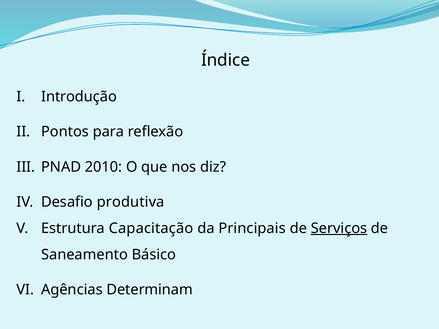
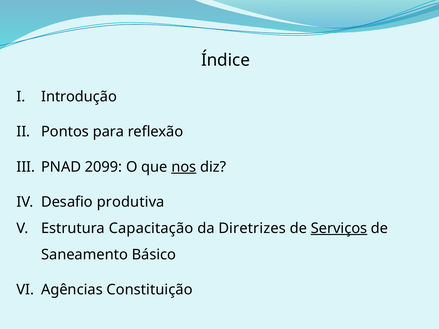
2010: 2010 -> 2099
nos underline: none -> present
Principais: Principais -> Diretrizes
Determinam: Determinam -> Constituição
